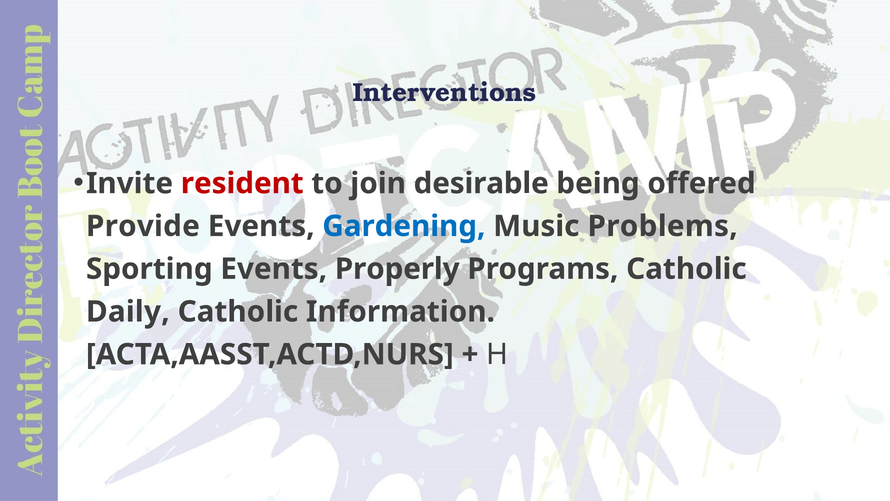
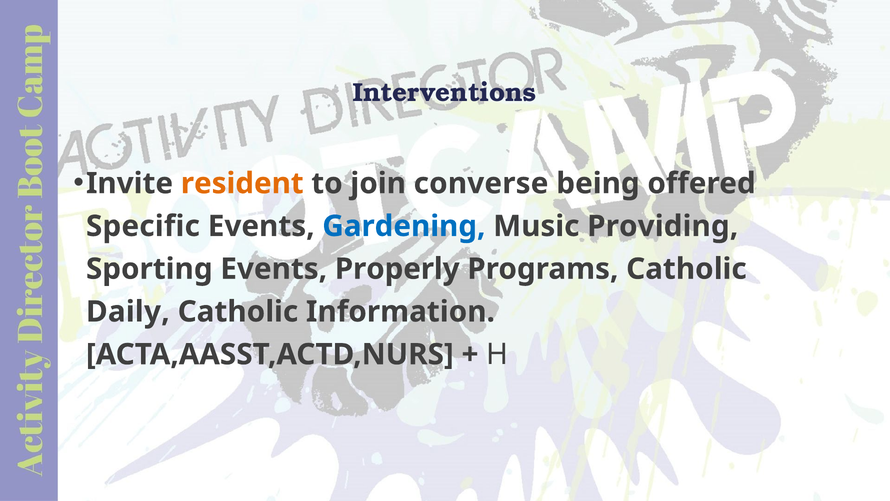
resident colour: red -> orange
desirable: desirable -> converse
Provide: Provide -> Specific
Problems: Problems -> Providing
